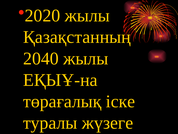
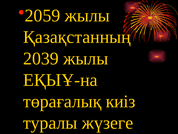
2020: 2020 -> 2059
2040: 2040 -> 2039
іске: іске -> киiз
